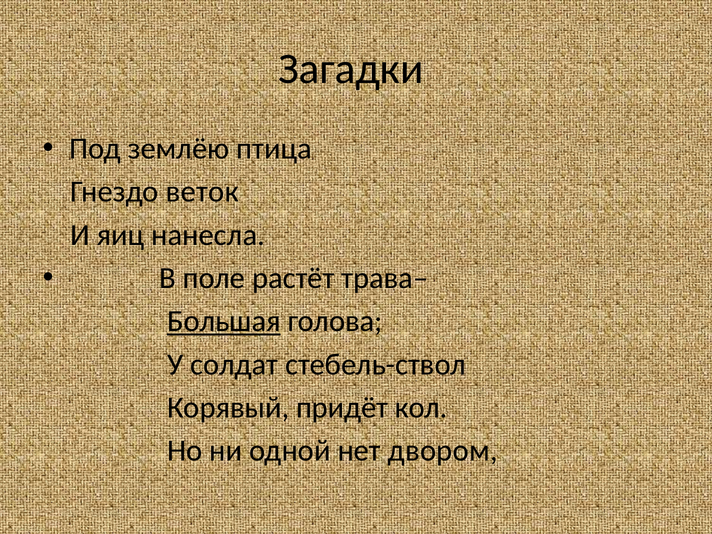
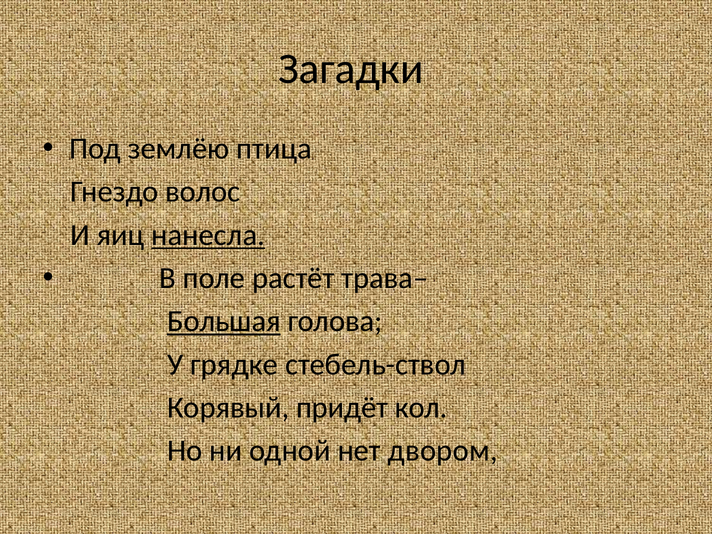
веток: веток -> волос
нанесла underline: none -> present
солдат: солдат -> грядке
